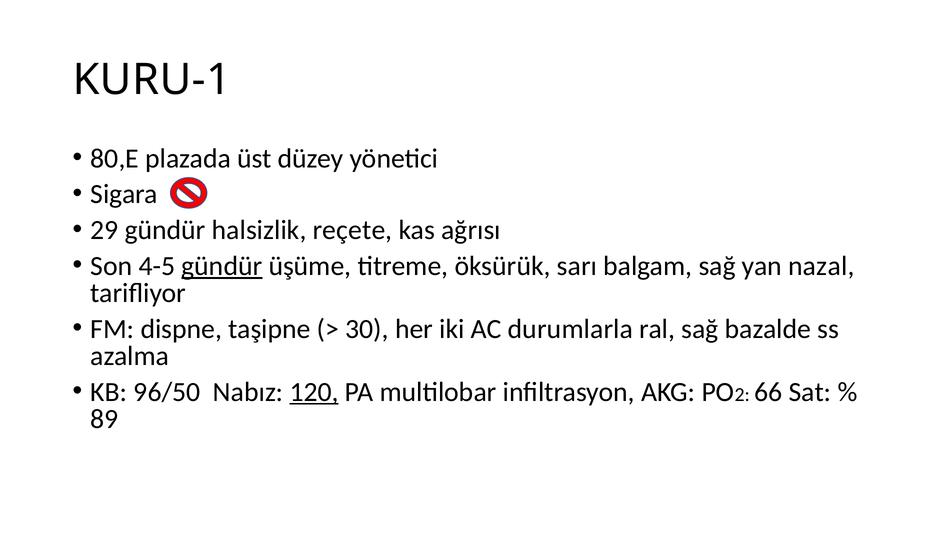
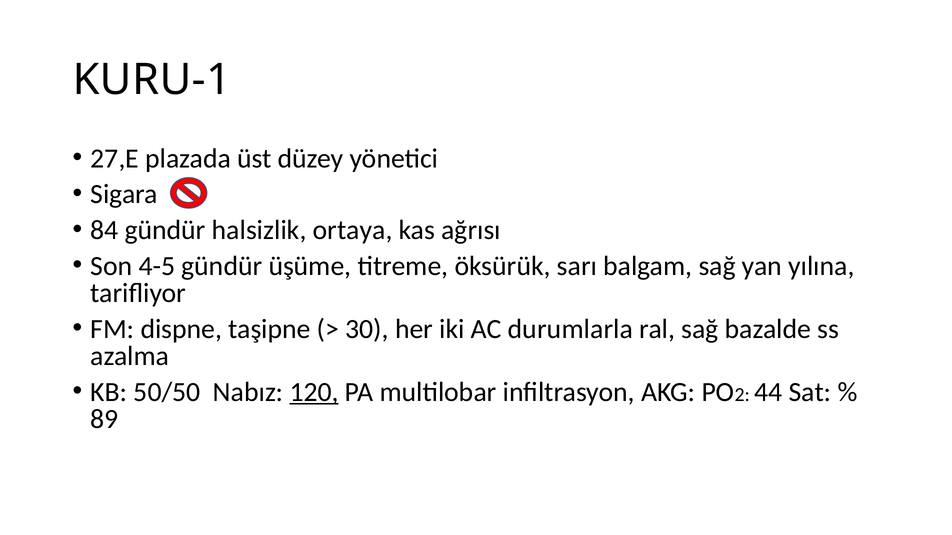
80,E: 80,E -> 27,E
29: 29 -> 84
reçete: reçete -> ortaya
gündür at (222, 266) underline: present -> none
nazal: nazal -> yılına
96/50: 96/50 -> 50/50
66: 66 -> 44
